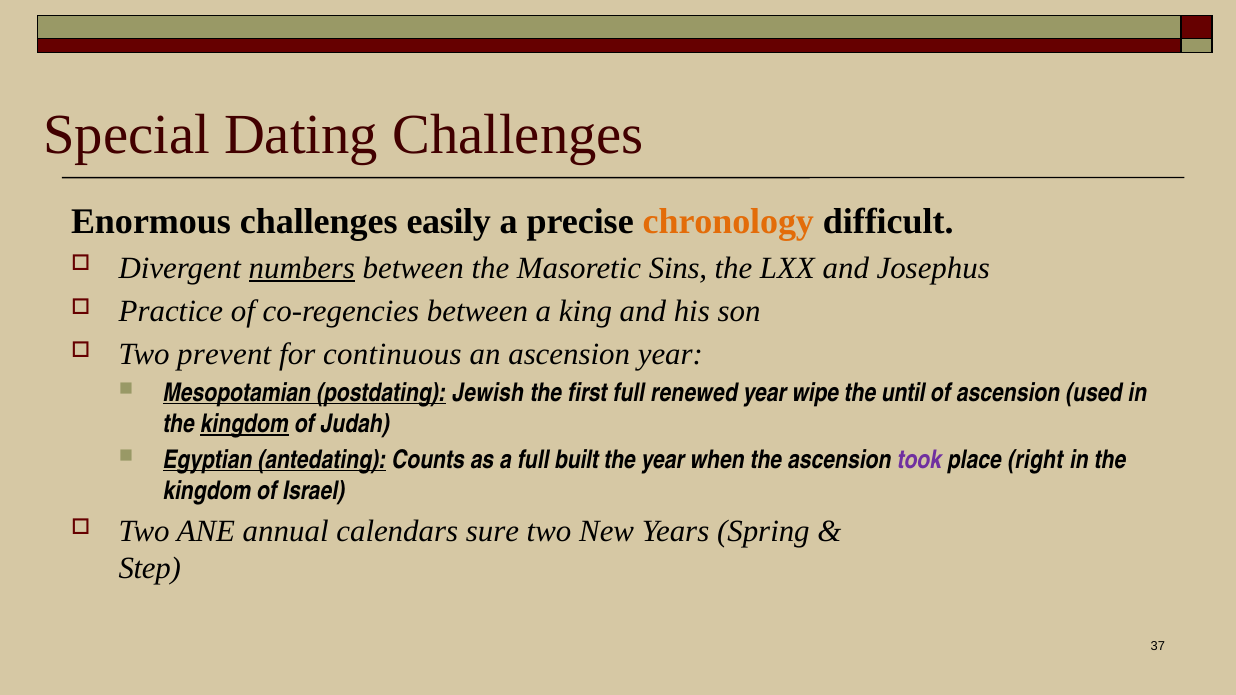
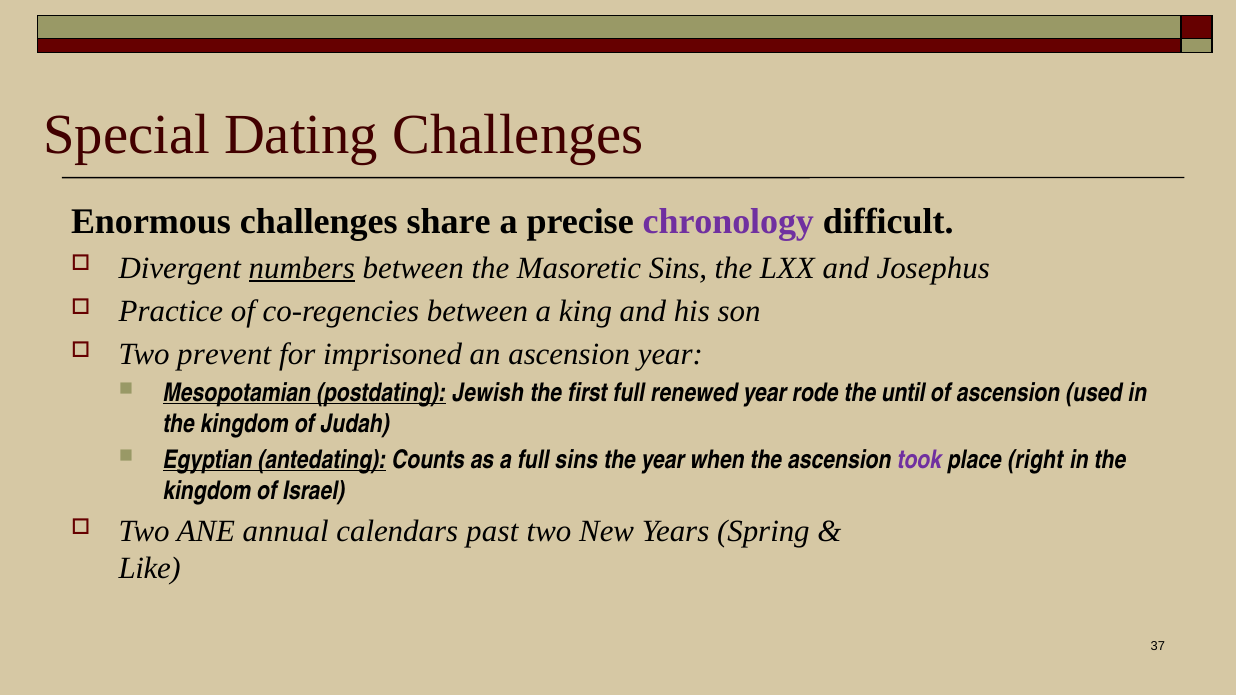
easily: easily -> share
chronology colour: orange -> purple
continuous: continuous -> imprisoned
wipe: wipe -> rode
kingdom at (245, 424) underline: present -> none
full built: built -> sins
sure: sure -> past
Step: Step -> Like
